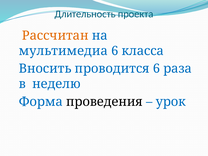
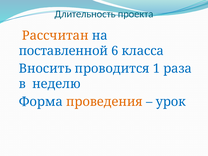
мультимедиа: мультимедиа -> поставленной
проводится 6: 6 -> 1
проведения colour: black -> orange
